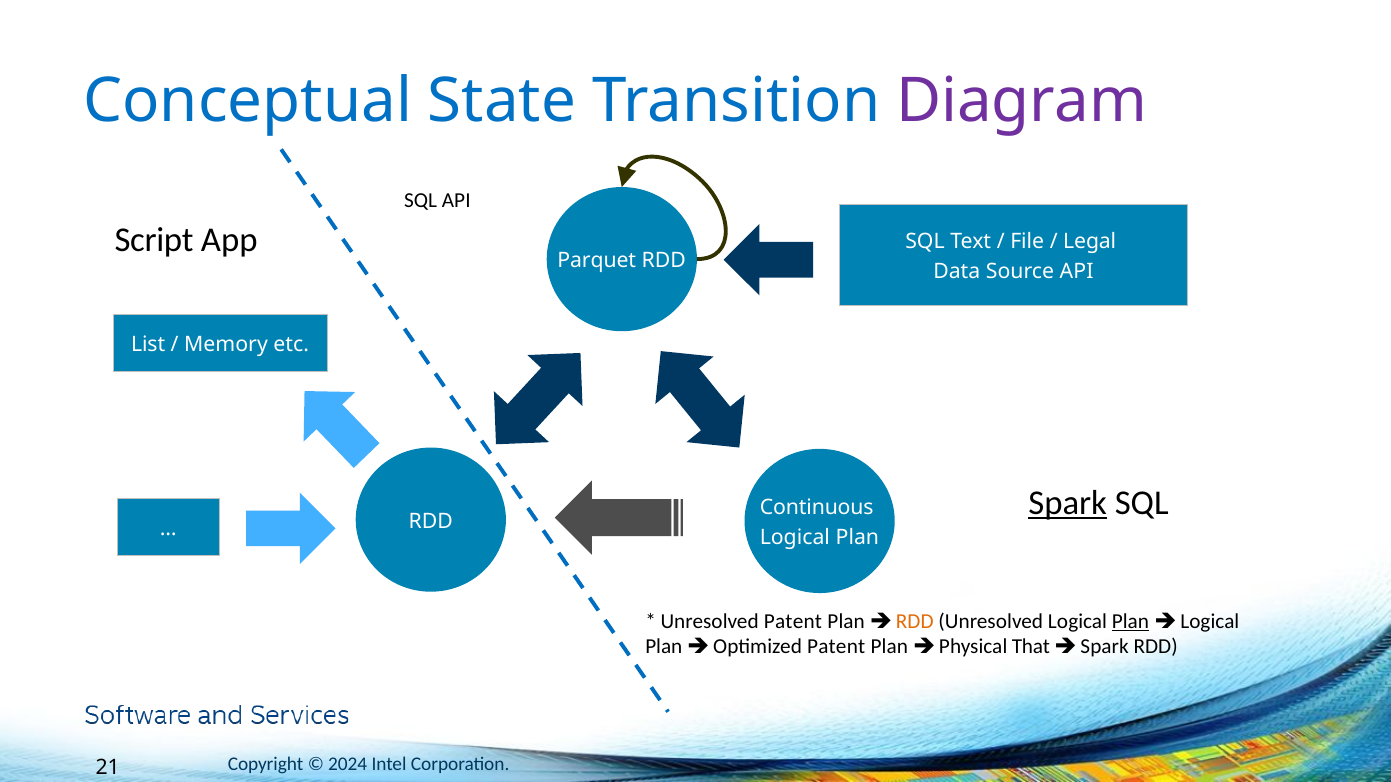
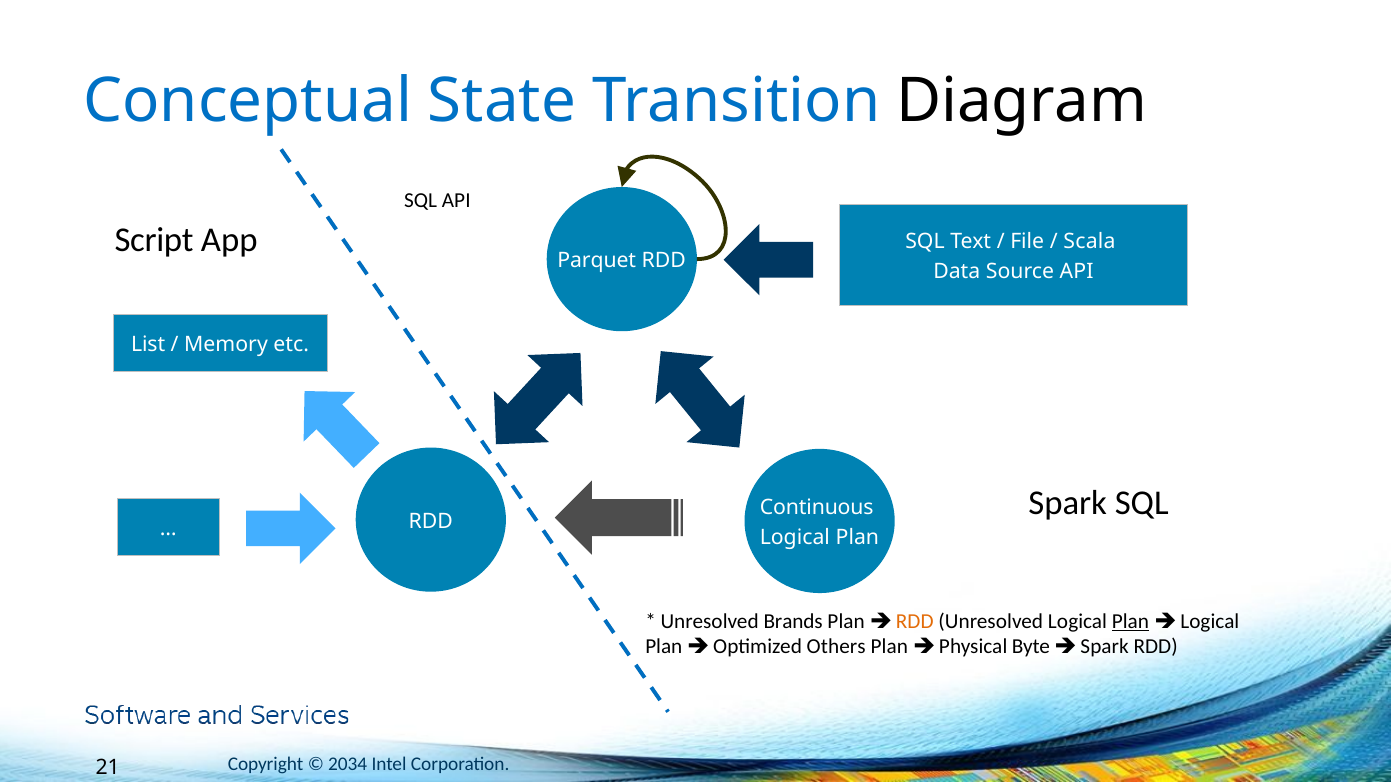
Diagram colour: purple -> black
Legal: Legal -> Scala
Spark at (1068, 503) underline: present -> none
Unresolved Patent: Patent -> Brands
Optimized Patent: Patent -> Others
That: That -> Byte
2024: 2024 -> 2034
